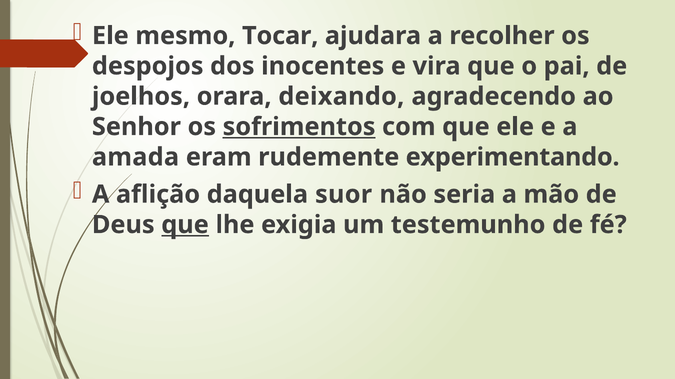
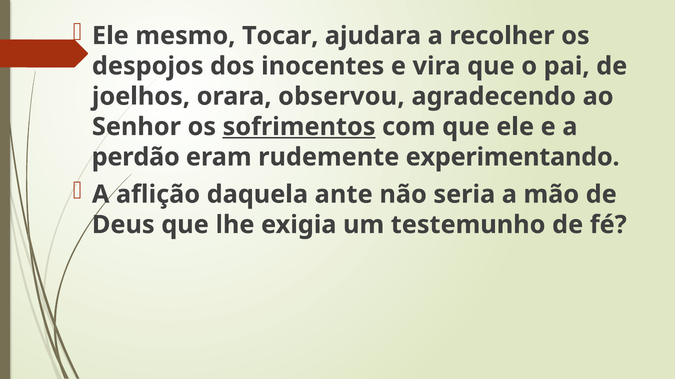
deixando: deixando -> observou
amada: amada -> perdão
suor: suor -> ante
que at (185, 225) underline: present -> none
